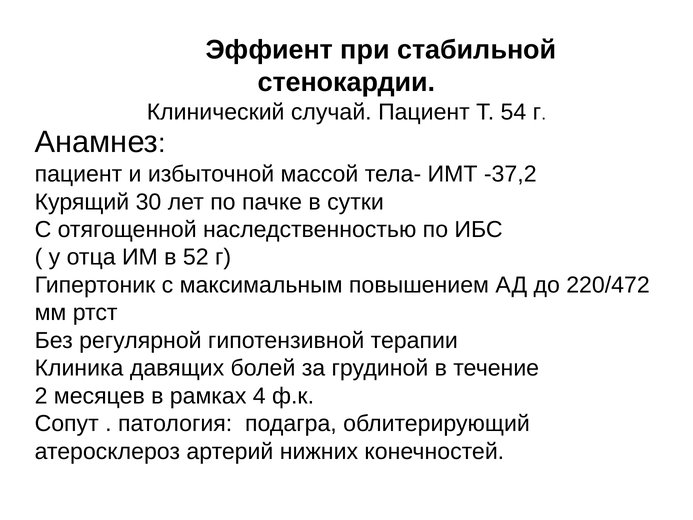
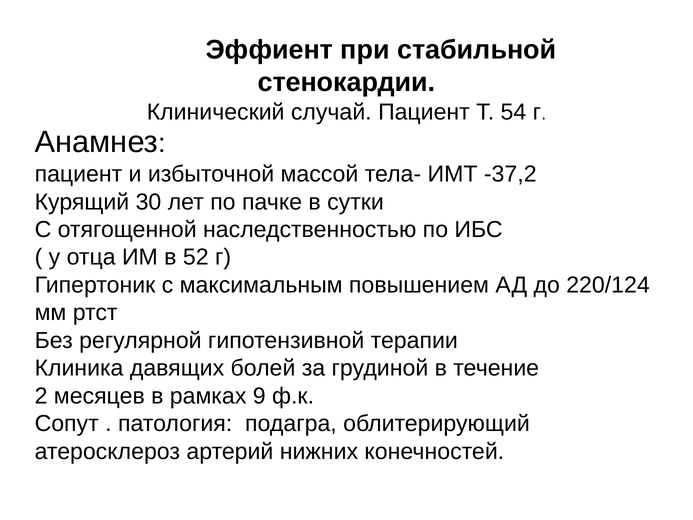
220/472: 220/472 -> 220/124
4: 4 -> 9
